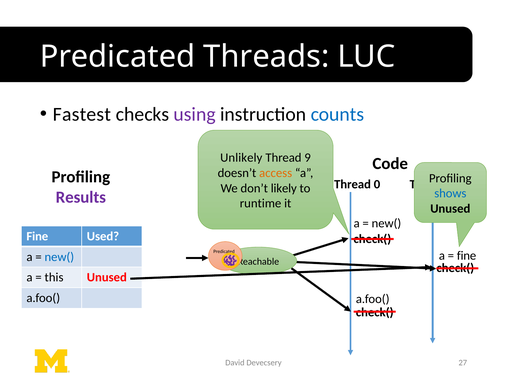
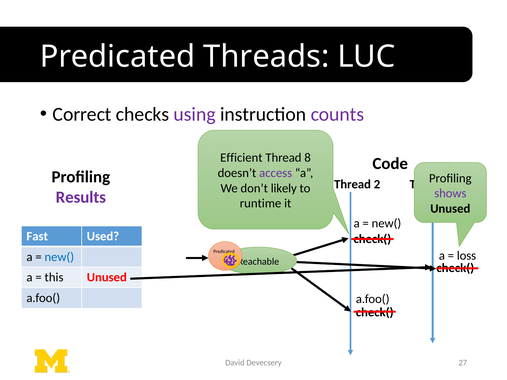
Fastest: Fastest -> Correct
counts colour: blue -> purple
Unlikely: Unlikely -> Efficient
9: 9 -> 8
access colour: orange -> purple
0 at (377, 184): 0 -> 2
shows colour: blue -> purple
Fine at (37, 237): Fine -> Fast
fine at (467, 256): fine -> loss
